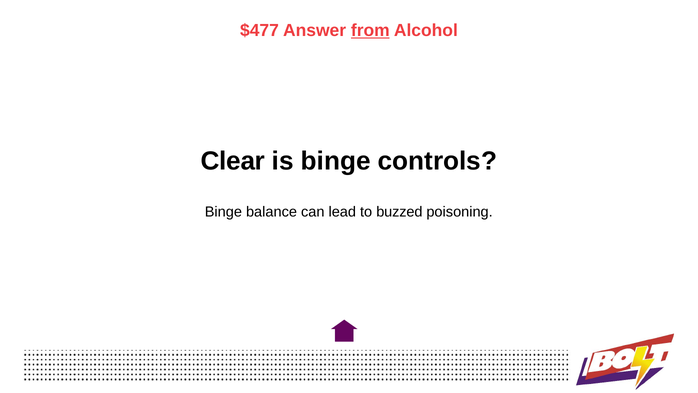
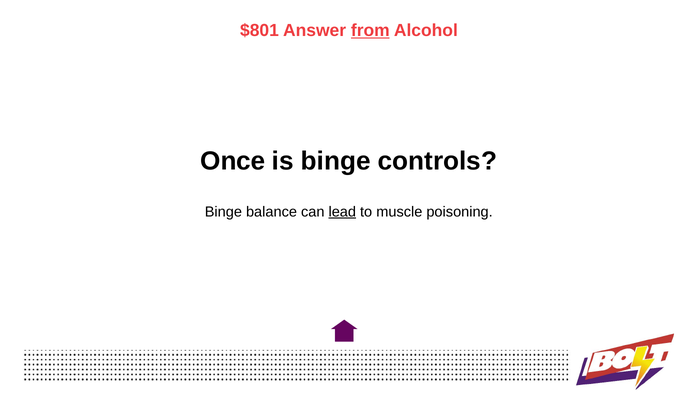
$477: $477 -> $801
Clear: Clear -> Once
lead underline: none -> present
buzzed: buzzed -> muscle
